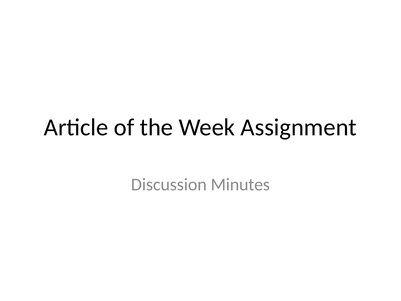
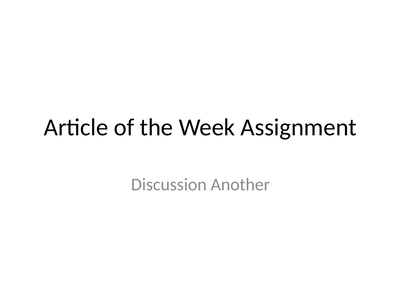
Minutes: Minutes -> Another
